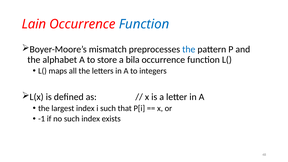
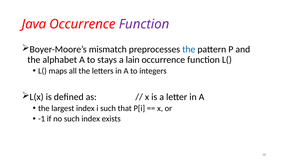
Lain: Lain -> Java
Function at (144, 24) colour: blue -> purple
store: store -> stays
bila: bila -> lain
